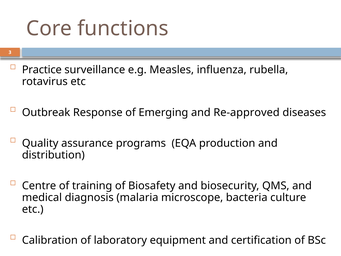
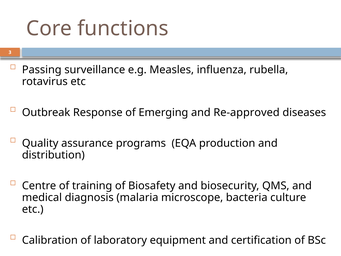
Practice: Practice -> Passing
